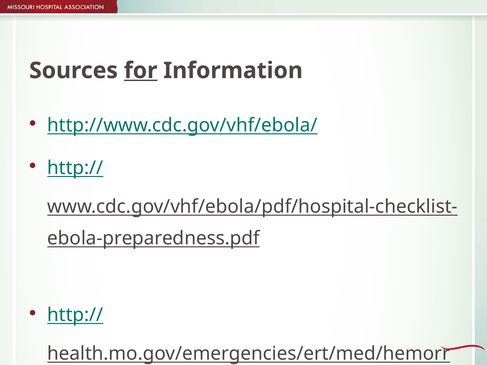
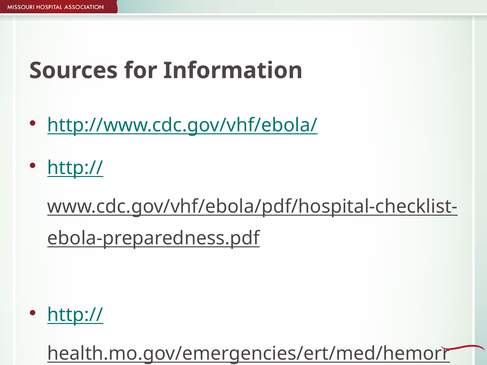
for underline: present -> none
